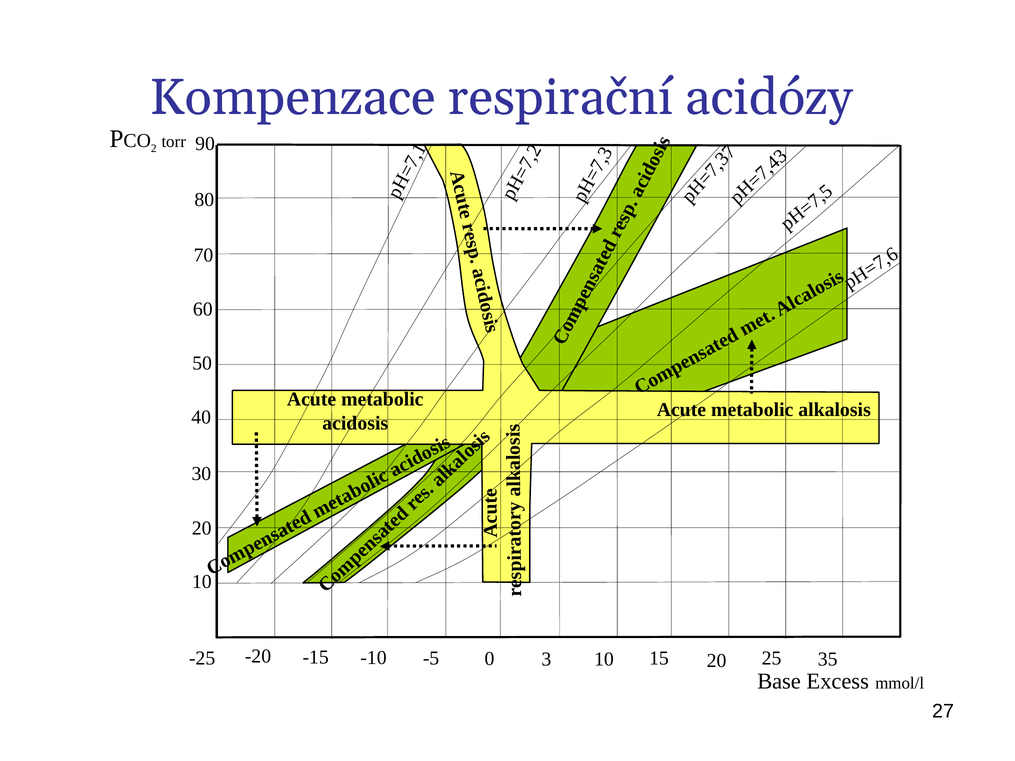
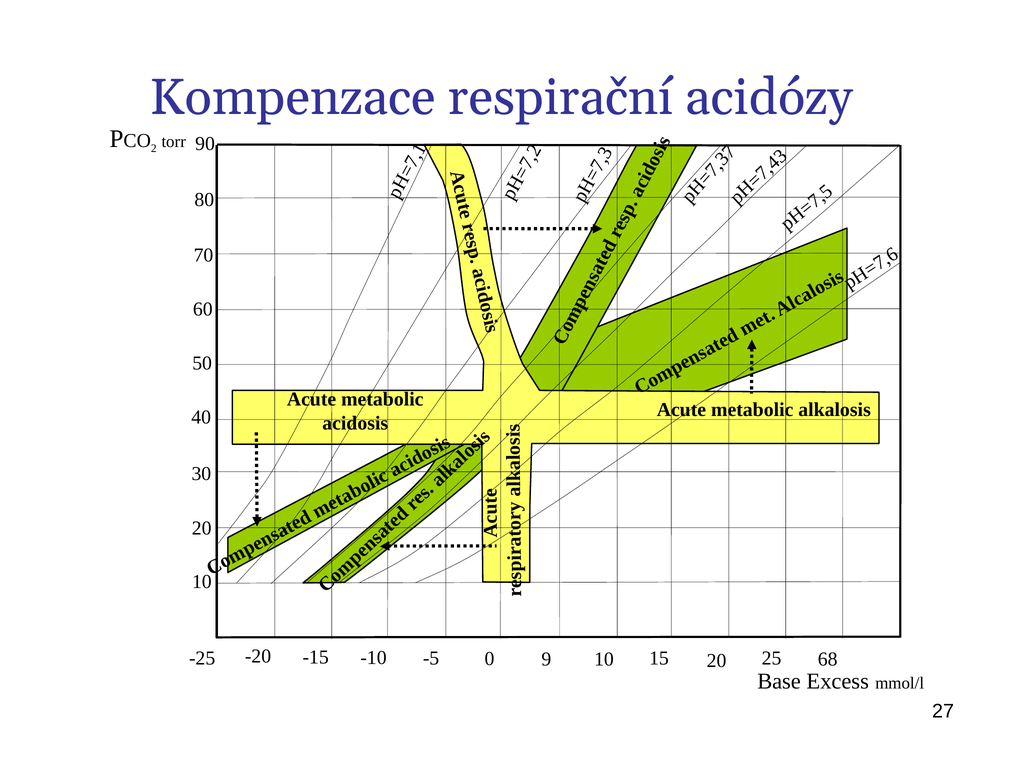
0 3: 3 -> 9
35: 35 -> 68
